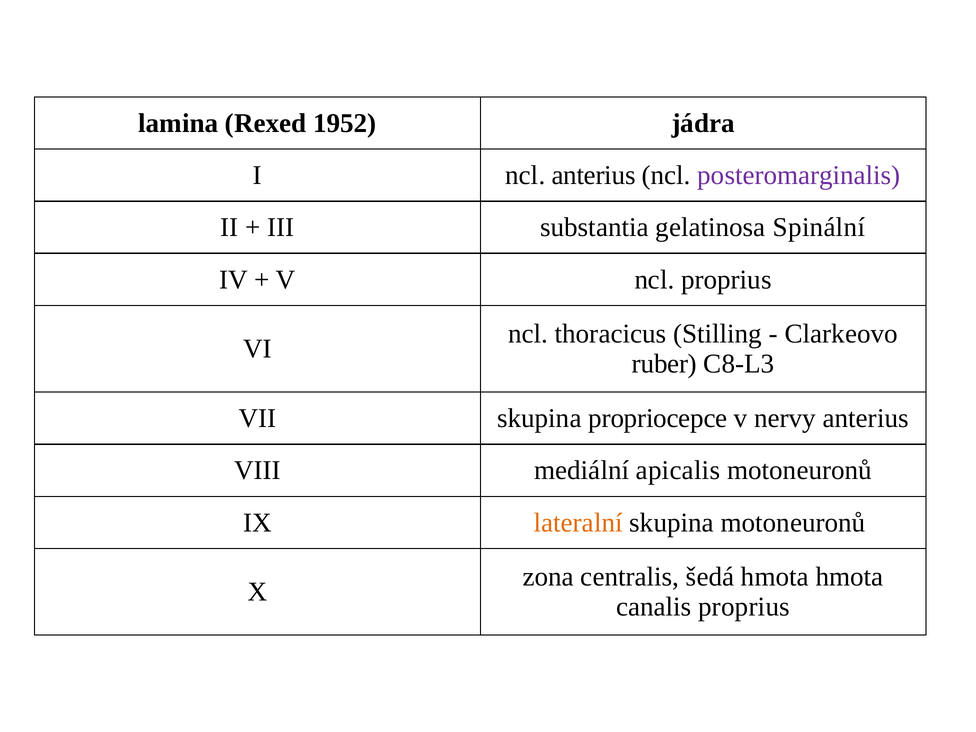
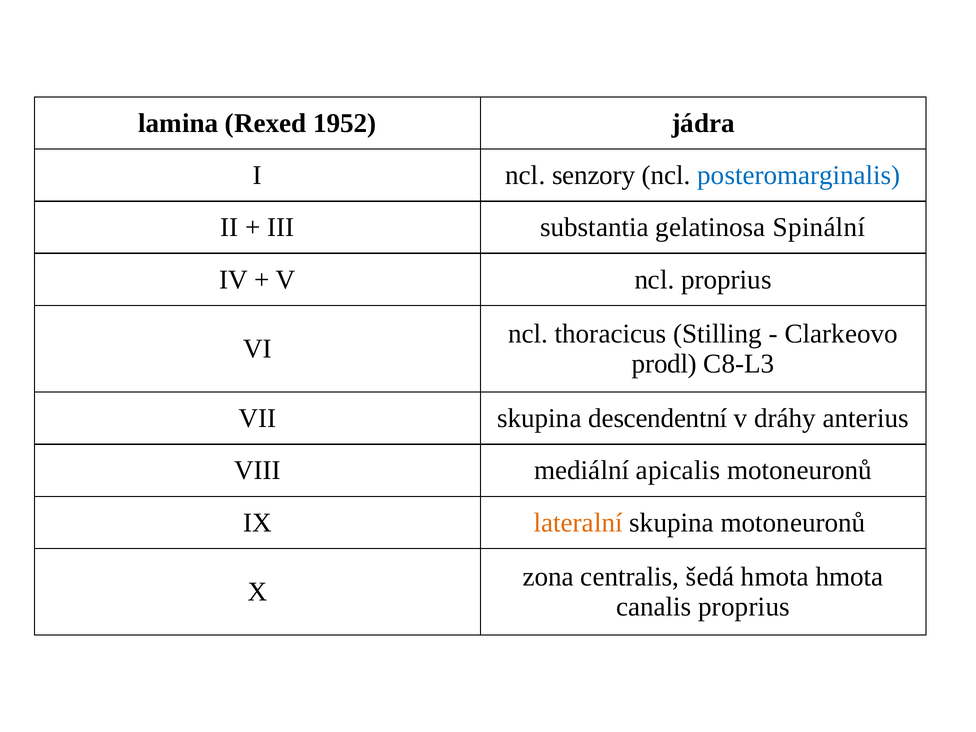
ncl anterius: anterius -> senzory
posteromarginalis colour: purple -> blue
ruber: ruber -> prodl
propriocepce: propriocepce -> descendentní
nervy: nervy -> dráhy
